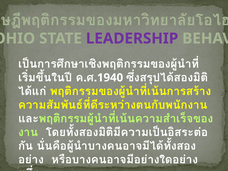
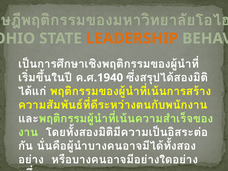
LEADERSHIP colour: purple -> orange
